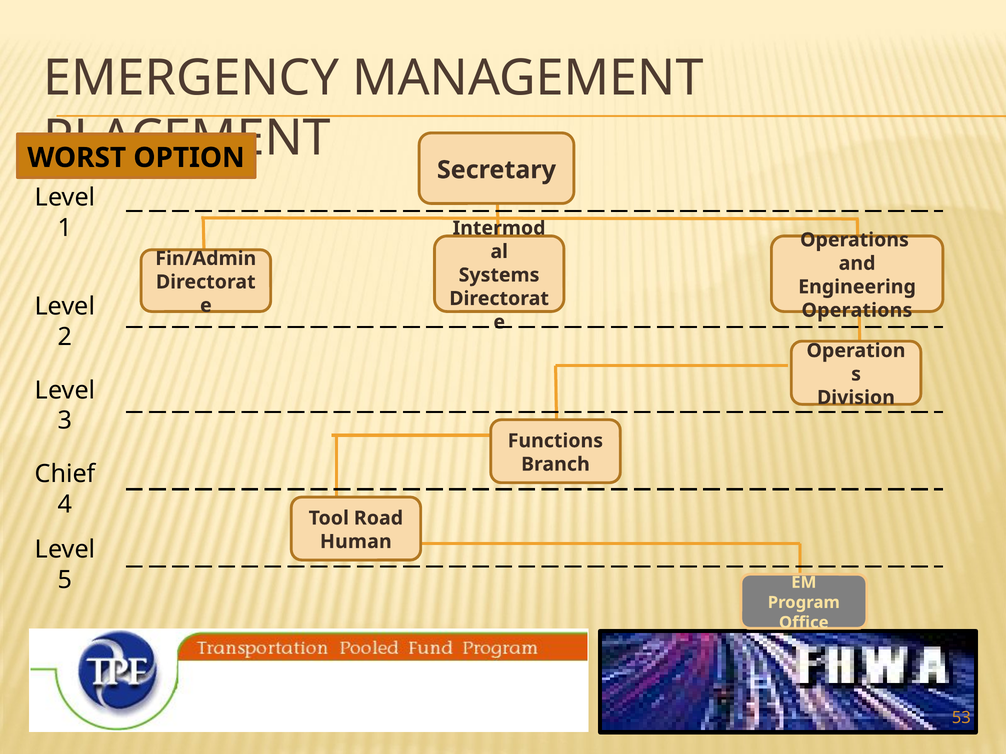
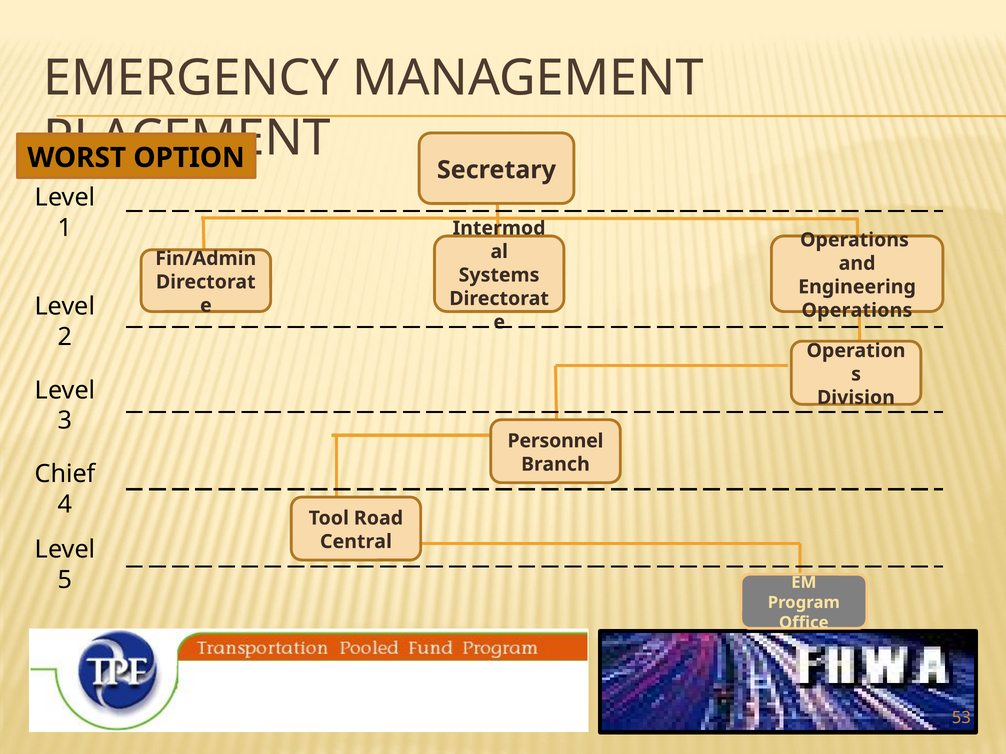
Functions: Functions -> Personnel
Human: Human -> Central
